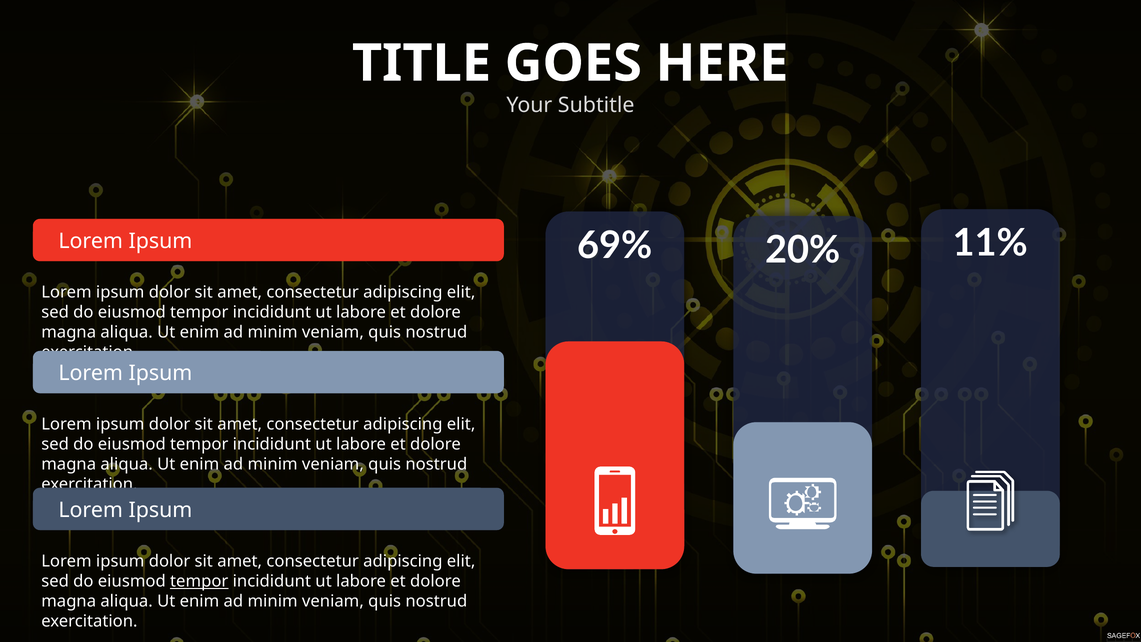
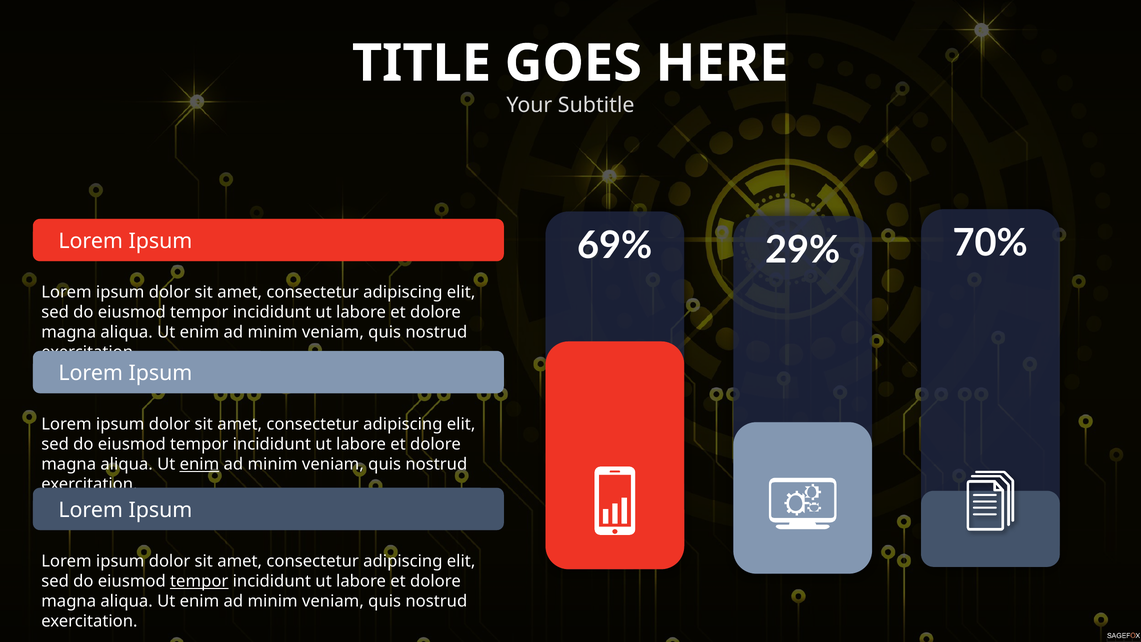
11%: 11% -> 70%
20%: 20% -> 29%
enim at (199, 464) underline: none -> present
